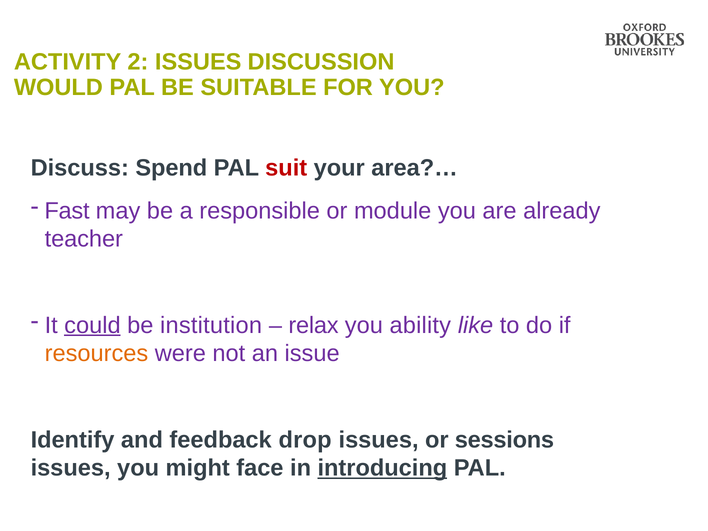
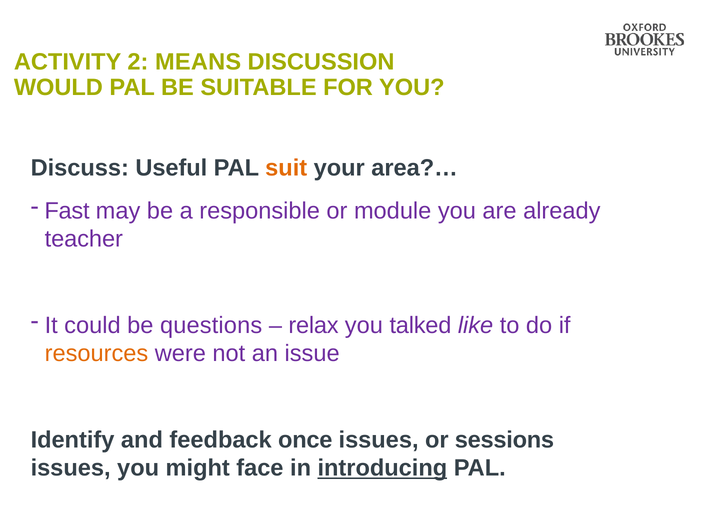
2 ISSUES: ISSUES -> MEANS
Spend: Spend -> Useful
suit colour: red -> orange
could underline: present -> none
institution: institution -> questions
ability: ability -> talked
drop: drop -> once
